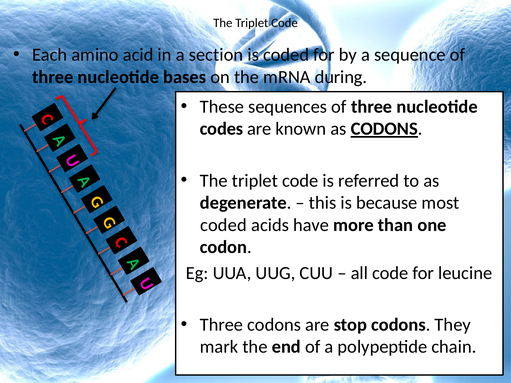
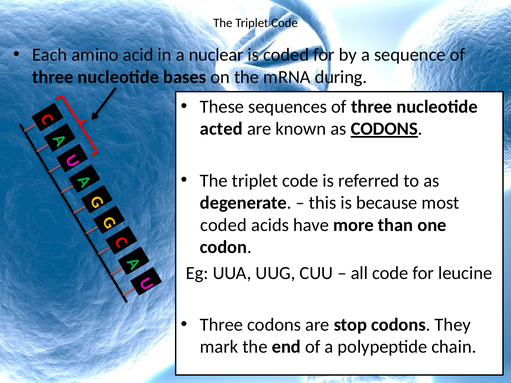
section: section -> nuclear
codes: codes -> acted
